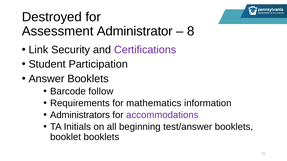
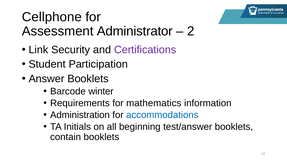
Destroyed: Destroyed -> Cellphone
8: 8 -> 2
follow: follow -> winter
Administrators: Administrators -> Administration
accommodations colour: purple -> blue
booklet: booklet -> contain
